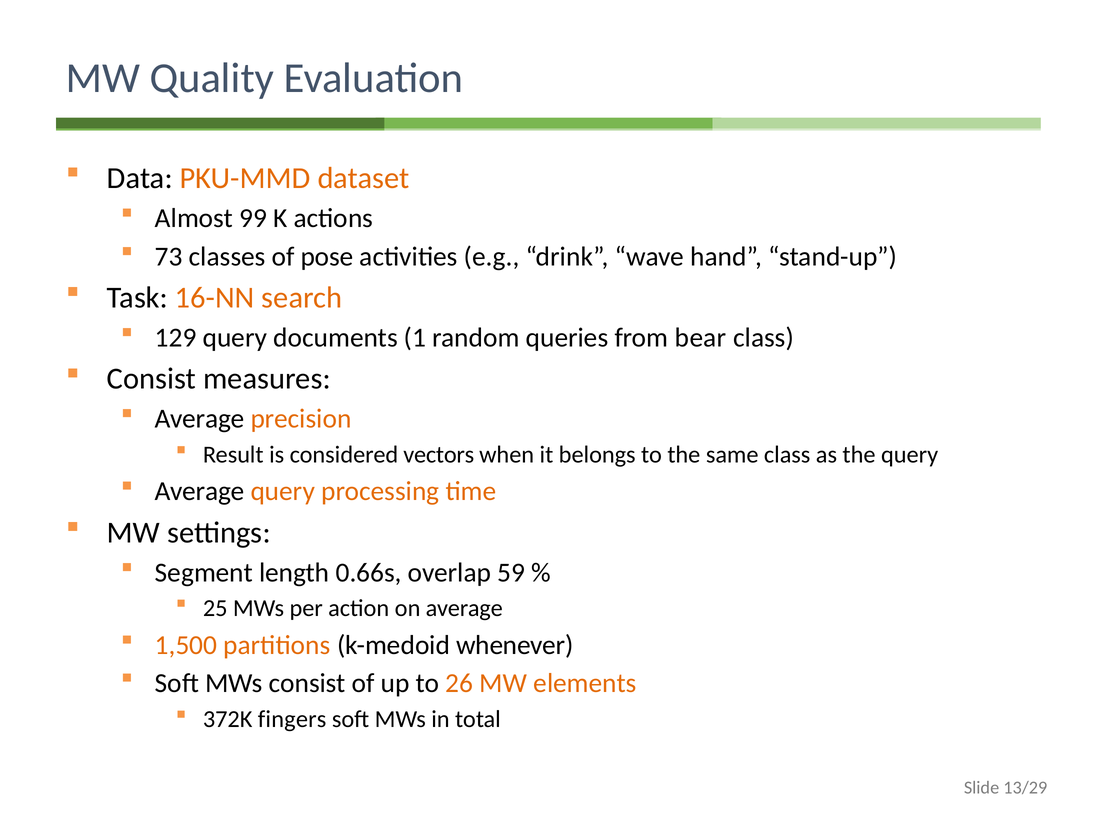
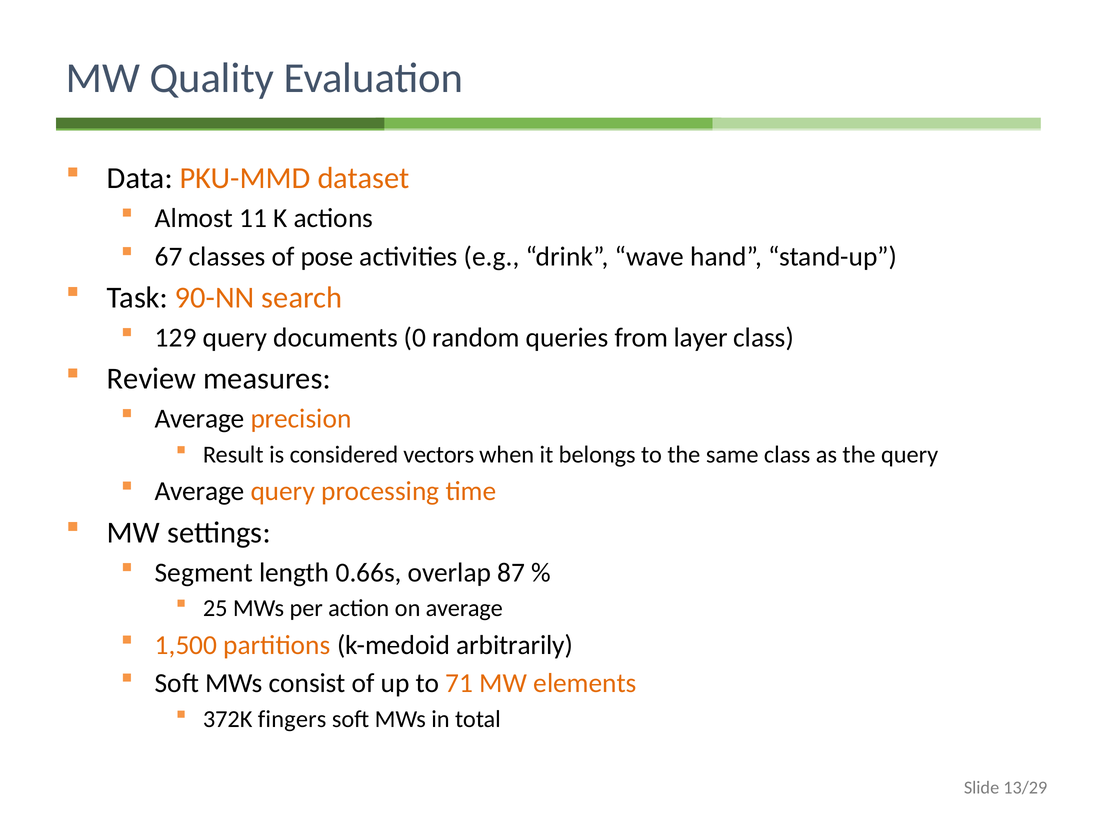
99: 99 -> 11
73: 73 -> 67
16-NN: 16-NN -> 90-NN
1: 1 -> 0
bear: bear -> layer
Consist at (152, 379): Consist -> Review
59: 59 -> 87
whenever: whenever -> arbitrarily
26: 26 -> 71
